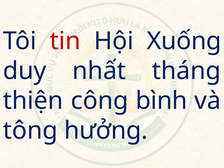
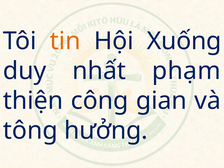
tin colour: red -> orange
tháng: tháng -> phạm
bình: bình -> gian
